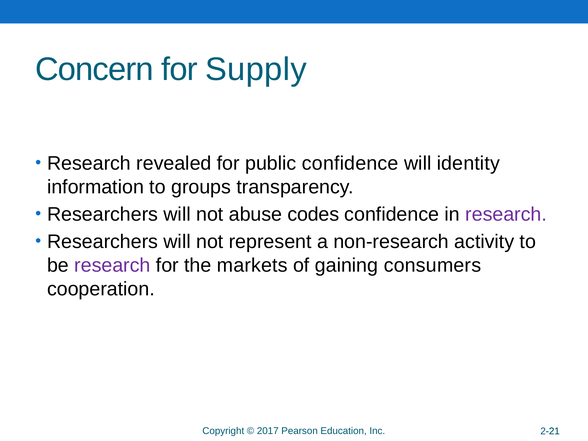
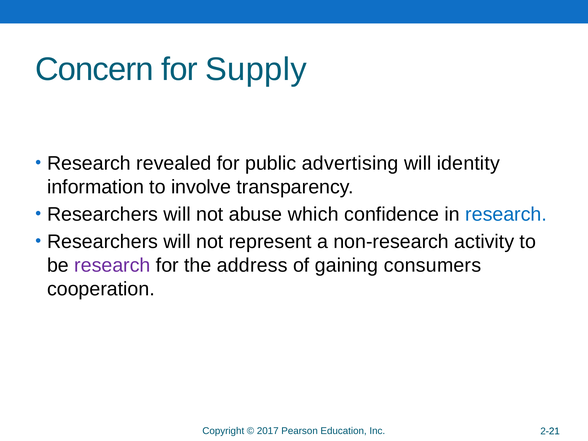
public confidence: confidence -> advertising
groups: groups -> involve
codes: codes -> which
research at (506, 214) colour: purple -> blue
markets: markets -> address
